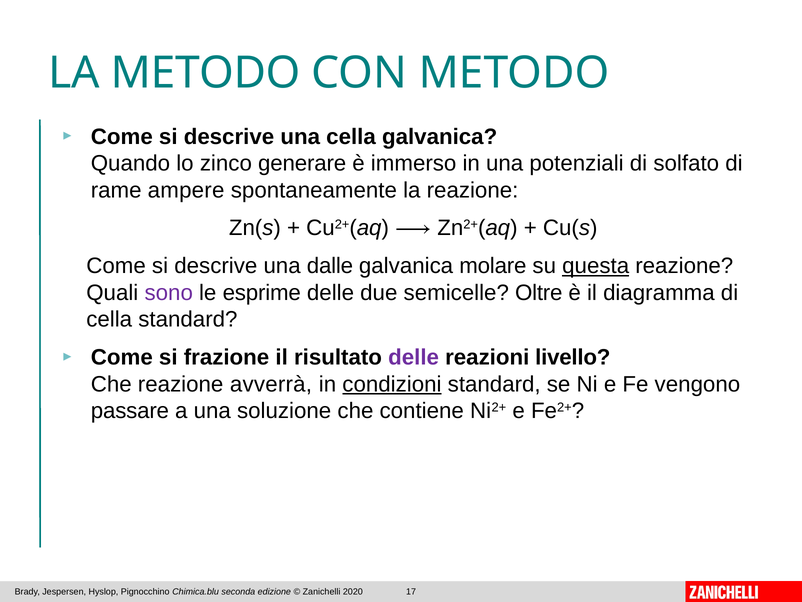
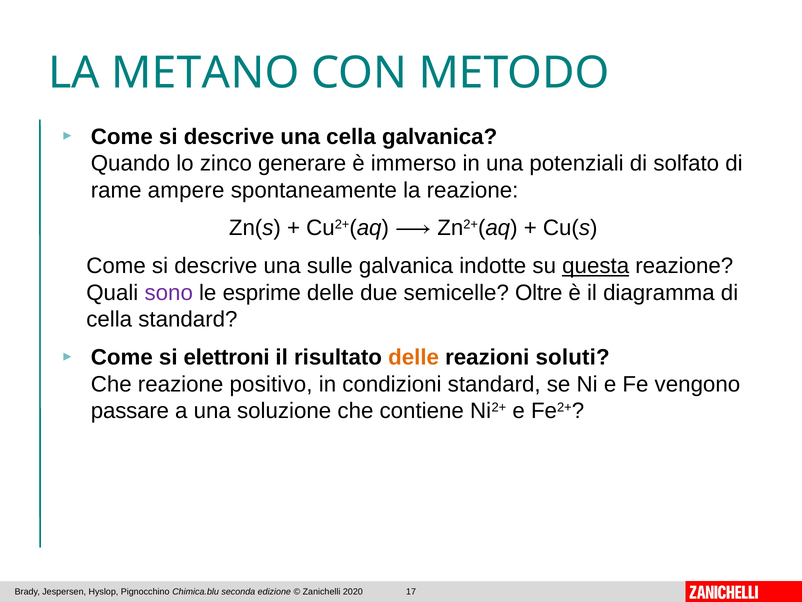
LA METODO: METODO -> METANO
dalle: dalle -> sulle
molare: molare -> indotte
frazione: frazione -> elettroni
delle at (414, 357) colour: purple -> orange
livello: livello -> soluti
avverrà: avverrà -> positivo
condizioni underline: present -> none
